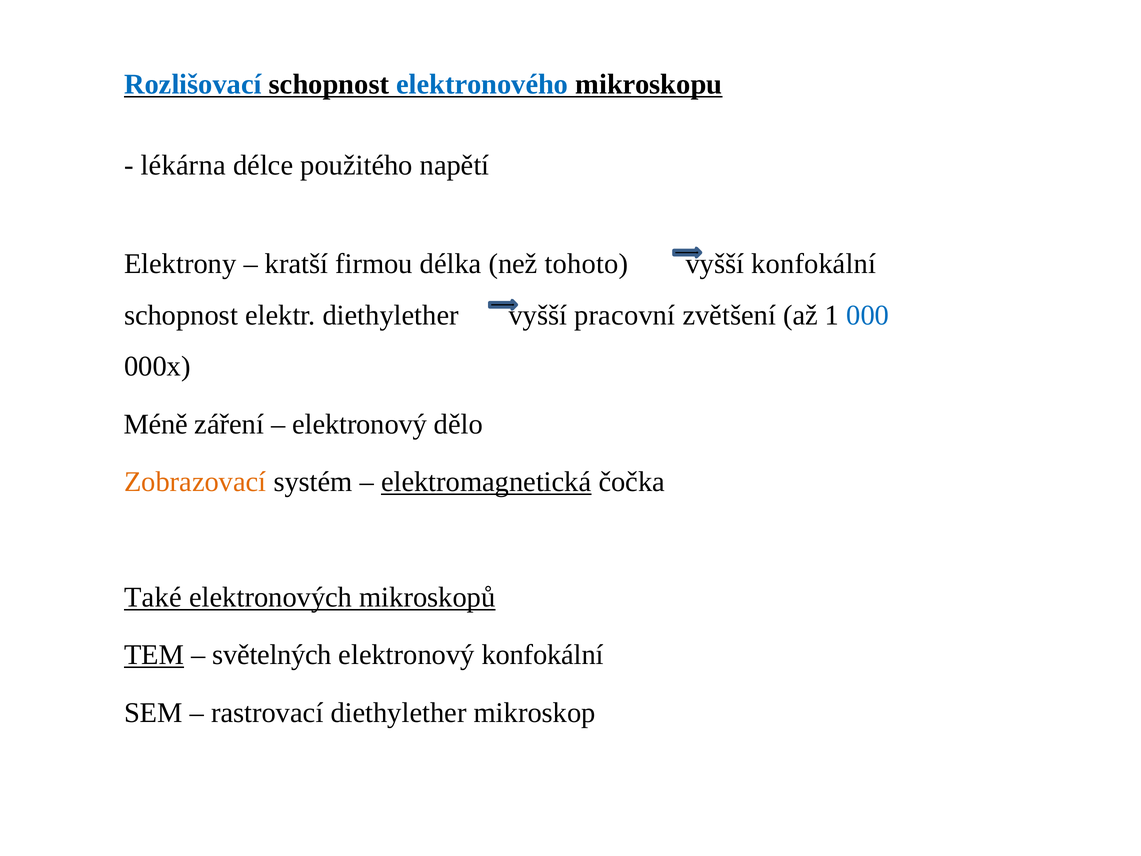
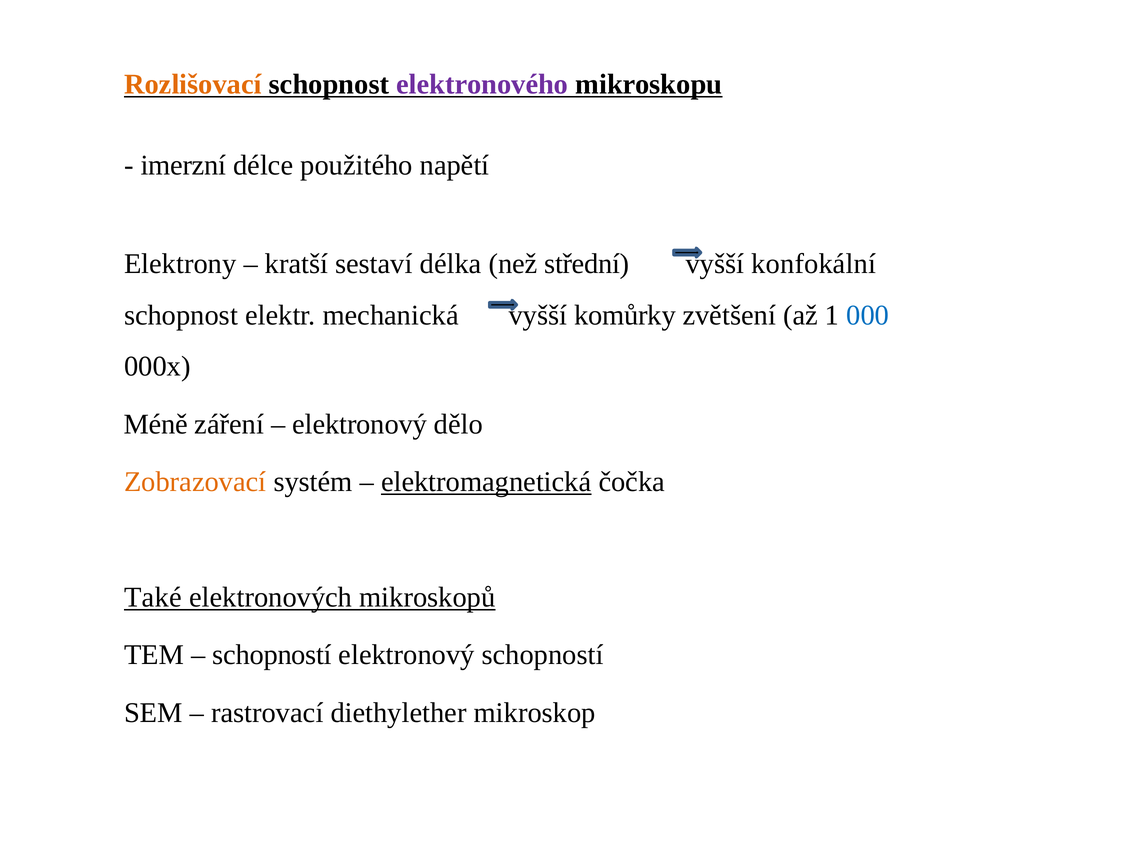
Rozlišovací colour: blue -> orange
elektronového colour: blue -> purple
lékárna: lékárna -> imerzní
firmou: firmou -> sestaví
tohoto: tohoto -> střední
elektr diethylether: diethylether -> mechanická
pracovní: pracovní -> komůrky
TEM underline: present -> none
světelných at (272, 655): světelných -> schopností
elektronový konfokální: konfokální -> schopností
